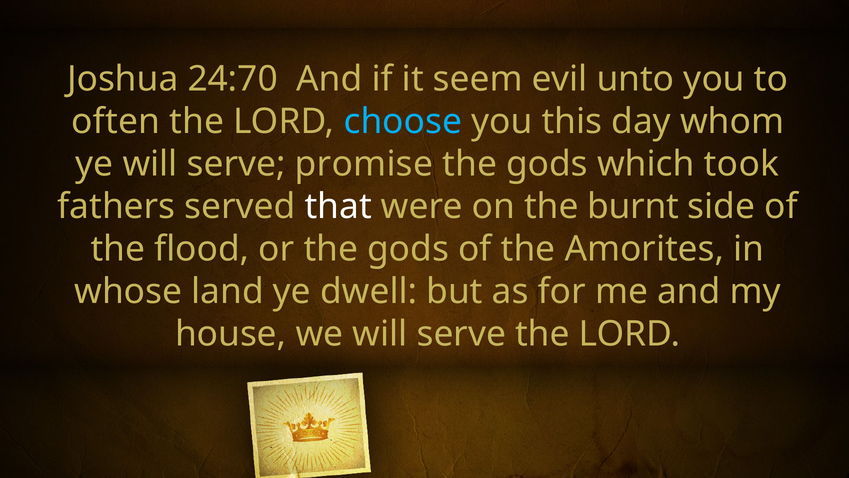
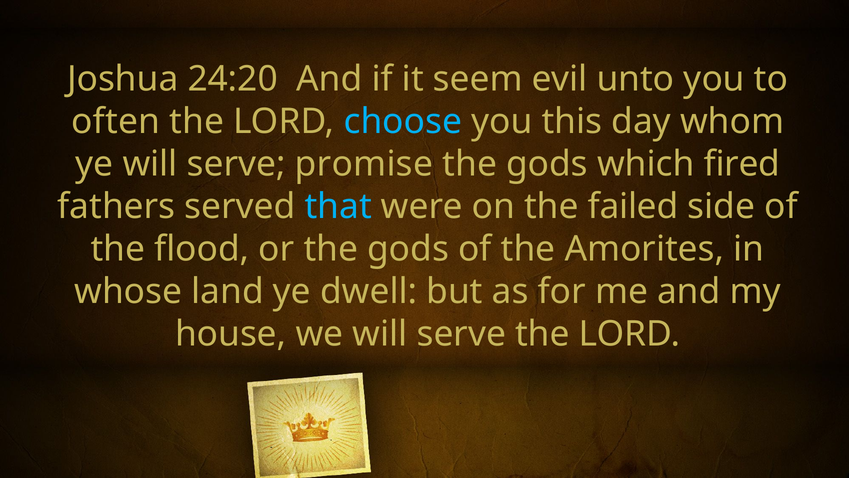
24:70: 24:70 -> 24:20
took: took -> fired
that colour: white -> light blue
burnt: burnt -> failed
